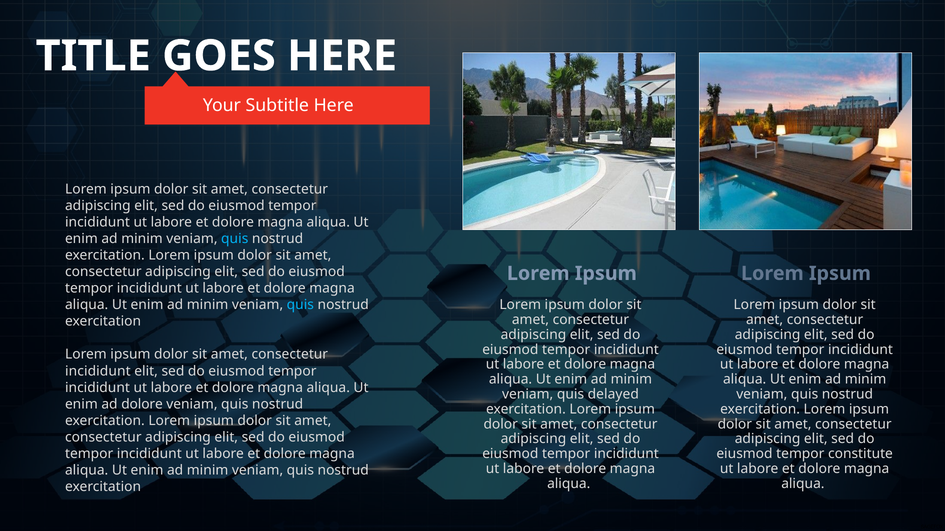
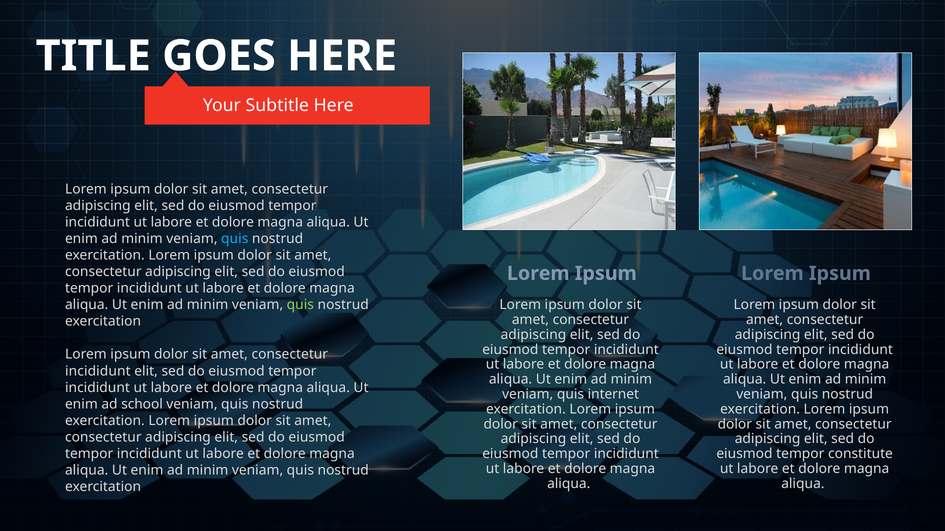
quis at (300, 305) colour: light blue -> light green
delayed: delayed -> internet
ad dolore: dolore -> school
